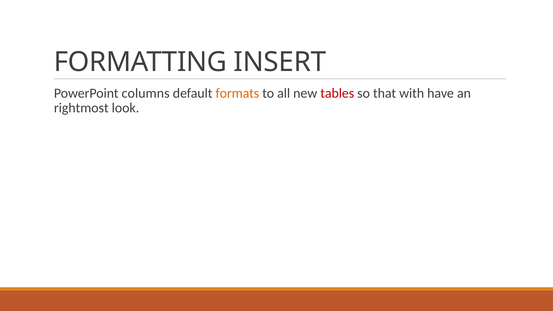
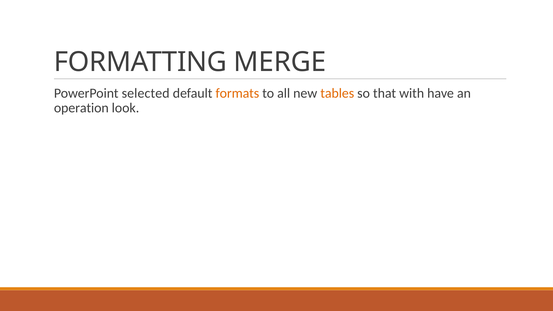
INSERT: INSERT -> MERGE
columns: columns -> selected
tables colour: red -> orange
rightmost: rightmost -> operation
